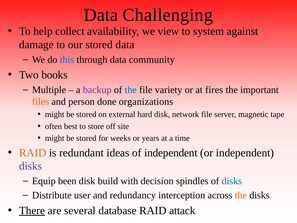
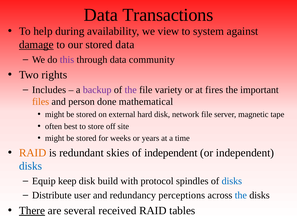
Challenging: Challenging -> Transactions
collect: collect -> during
damage underline: none -> present
this colour: blue -> purple
books: books -> rights
Multiple: Multiple -> Includes
the at (131, 90) colour: blue -> purple
organizations: organizations -> mathematical
ideas: ideas -> skies
disks at (31, 166) colour: purple -> blue
been: been -> keep
decision: decision -> protocol
interception: interception -> perceptions
the at (241, 195) colour: orange -> blue
database: database -> received
attack: attack -> tables
